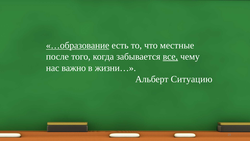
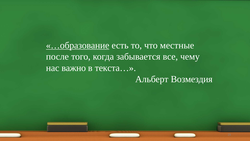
все underline: present -> none
жизни…: жизни… -> текста…
Ситуацию: Ситуацию -> Возмездия
